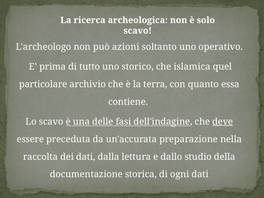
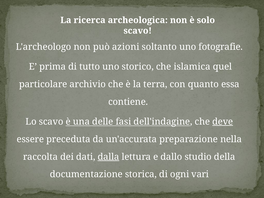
operativo: operativo -> fotografie
dalla underline: none -> present
ogni dati: dati -> vari
